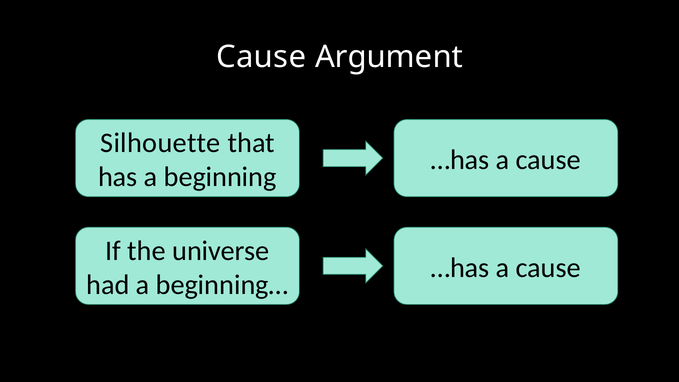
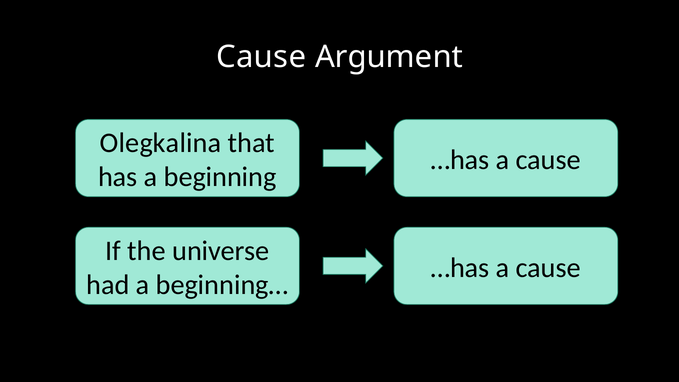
Silhouette: Silhouette -> Olegkalina
